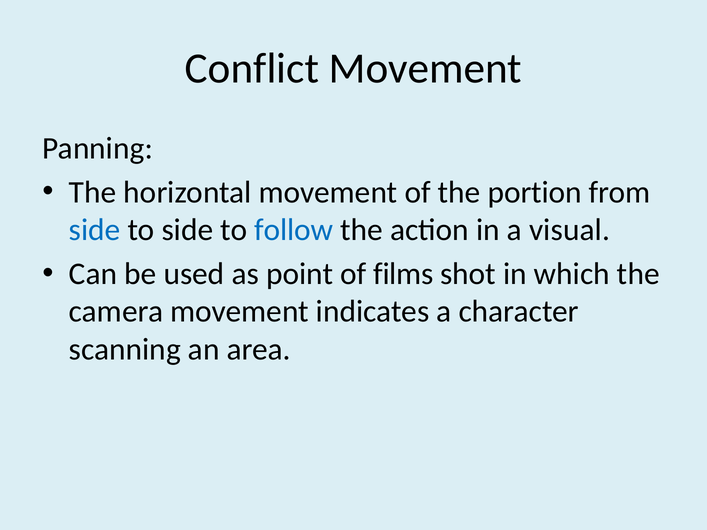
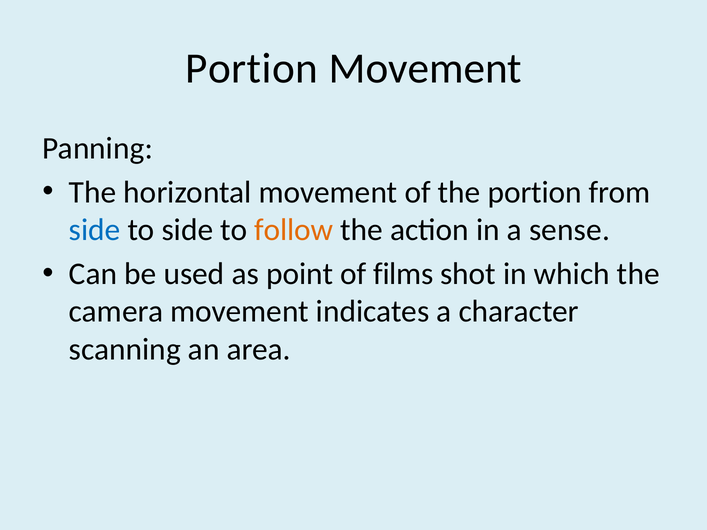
Conflict at (252, 68): Conflict -> Portion
follow colour: blue -> orange
visual: visual -> sense
